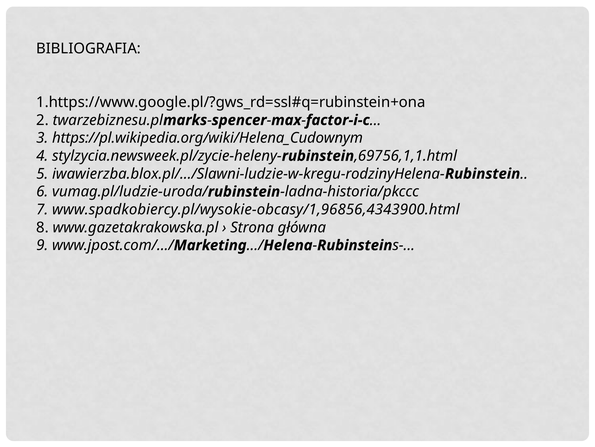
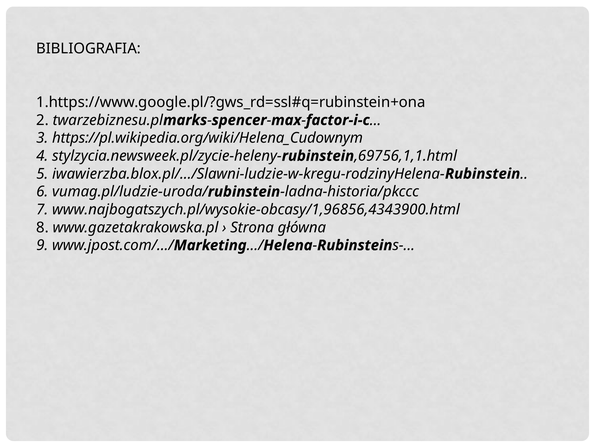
www.spadkobiercy.pl/wysokie-obcasy/1,96856,4343900.html: www.spadkobiercy.pl/wysokie-obcasy/1,96856,4343900.html -> www.najbogatszych.pl/wysokie-obcasy/1,96856,4343900.html
